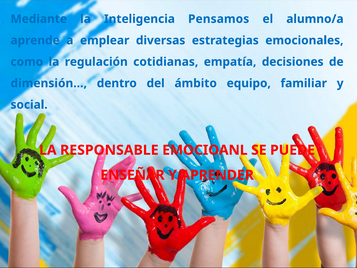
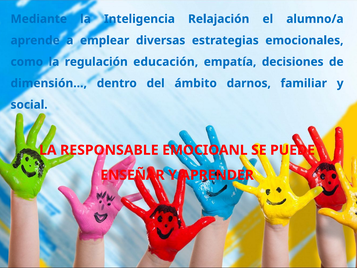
Pensamos: Pensamos -> Relajación
cotidianas: cotidianas -> educación
equipo: equipo -> darnos
